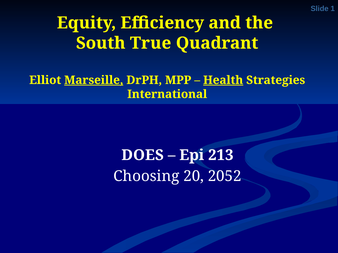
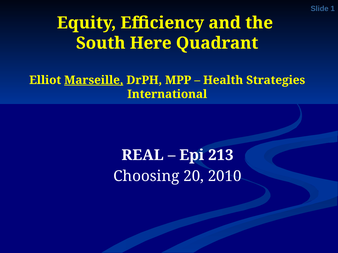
True: True -> Here
Health underline: present -> none
DOES: DOES -> REAL
2052: 2052 -> 2010
